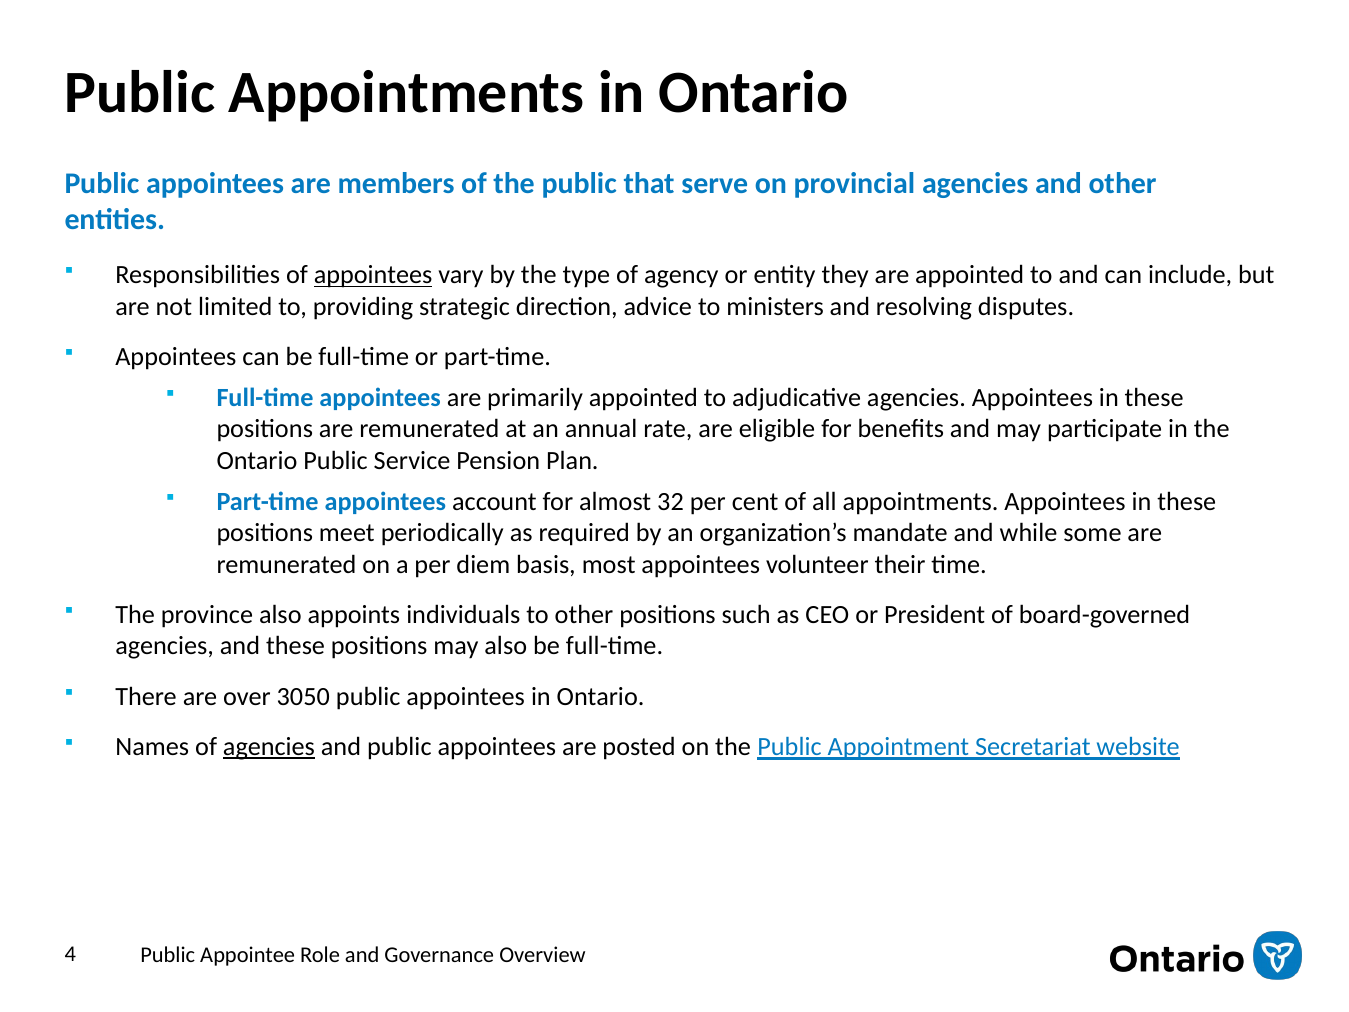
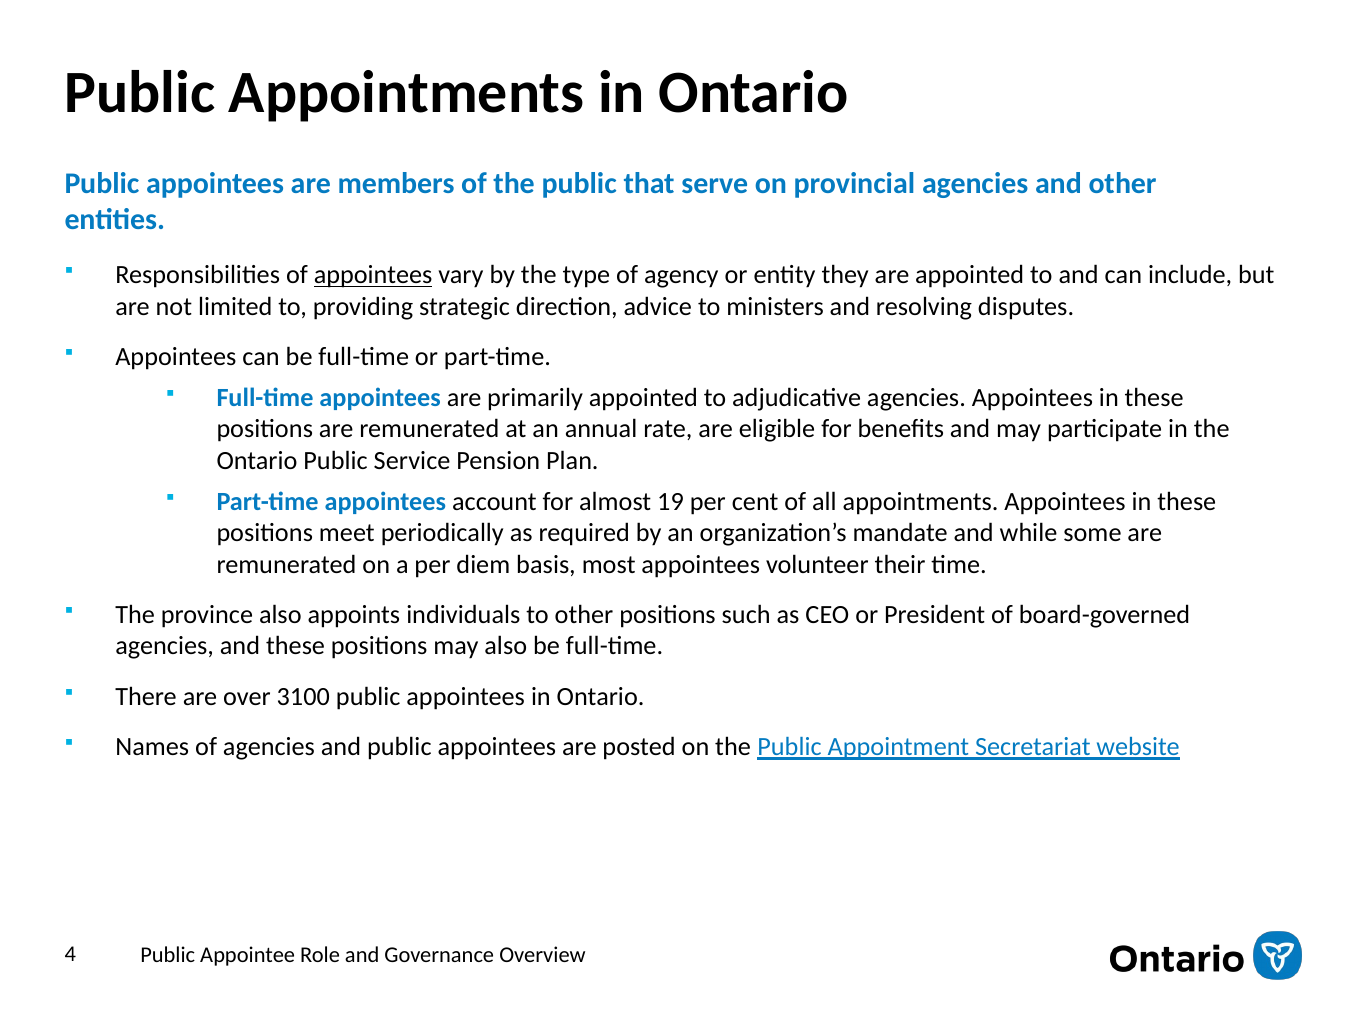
32: 32 -> 19
3050: 3050 -> 3100
agencies at (269, 747) underline: present -> none
